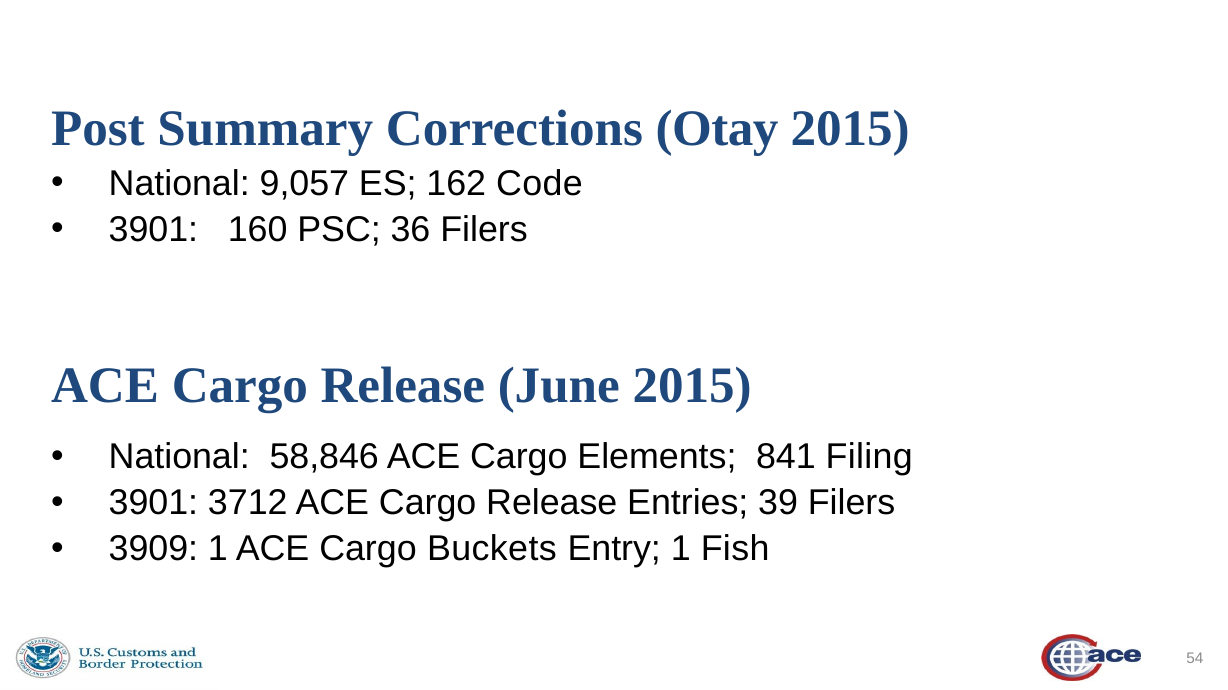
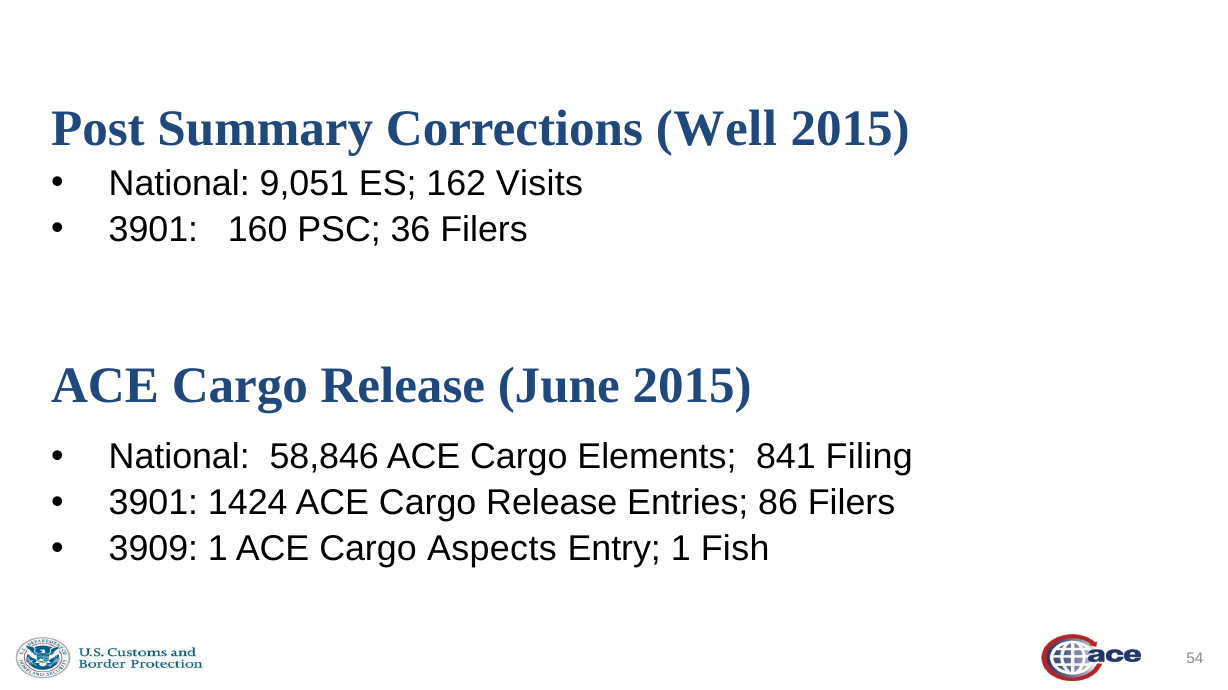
Otay: Otay -> Well
9,057: 9,057 -> 9,051
Code: Code -> Visits
3712: 3712 -> 1424
39: 39 -> 86
Buckets: Buckets -> Aspects
